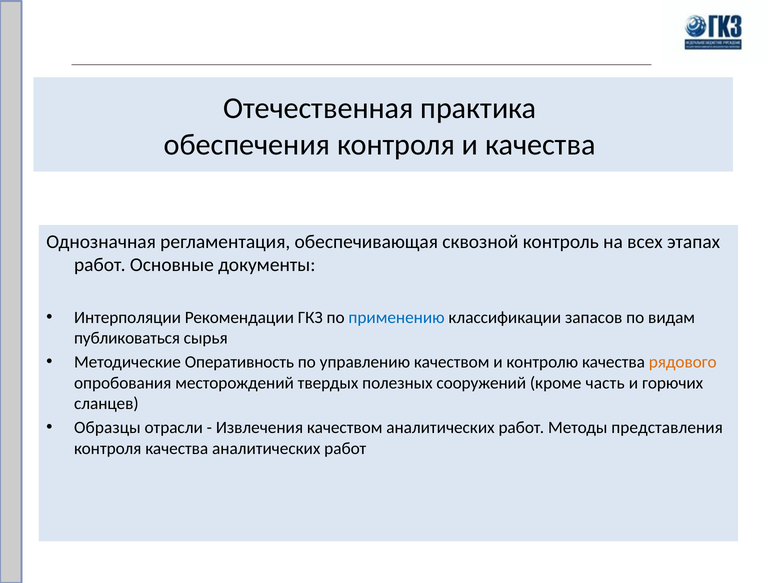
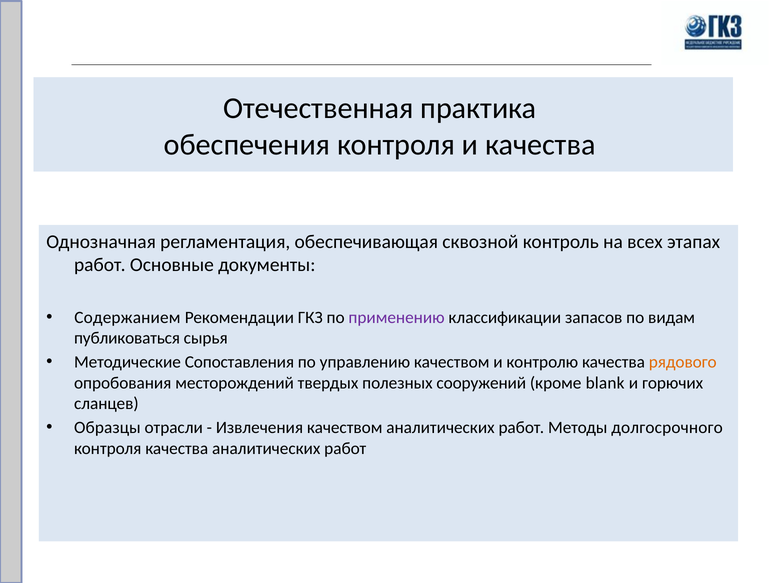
Интерполяции: Интерполяции -> Содержанием
применению colour: blue -> purple
Оперативность: Оперативность -> Сопоставления
часть: часть -> blank
представления: представления -> долгосрочного
